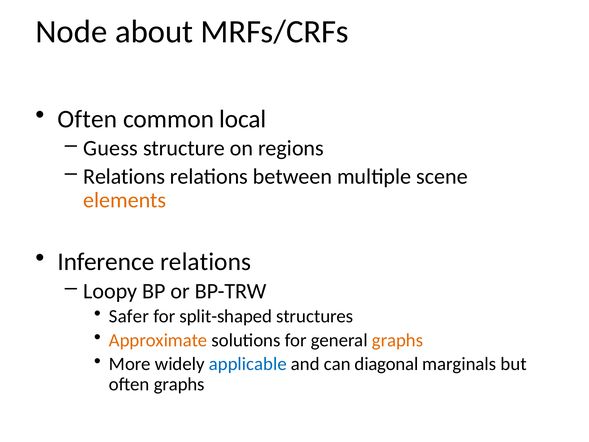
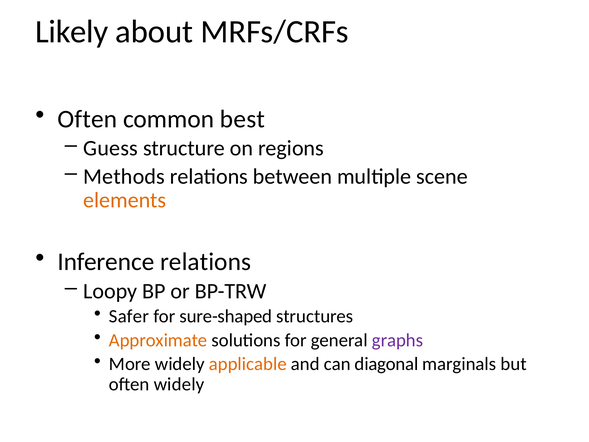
Node: Node -> Likely
local: local -> best
Relations at (124, 176): Relations -> Methods
split-shaped: split-shaped -> sure-shaped
graphs at (398, 340) colour: orange -> purple
applicable colour: blue -> orange
often graphs: graphs -> widely
